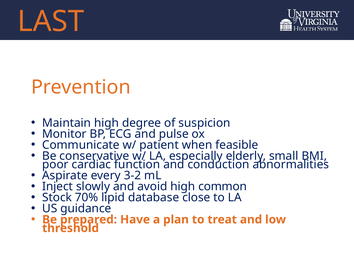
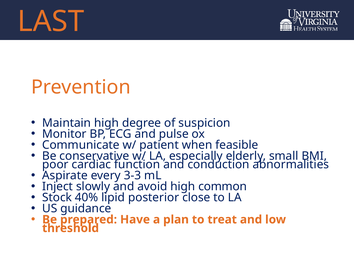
3-2: 3-2 -> 3-3
70%: 70% -> 40%
database: database -> posterior
